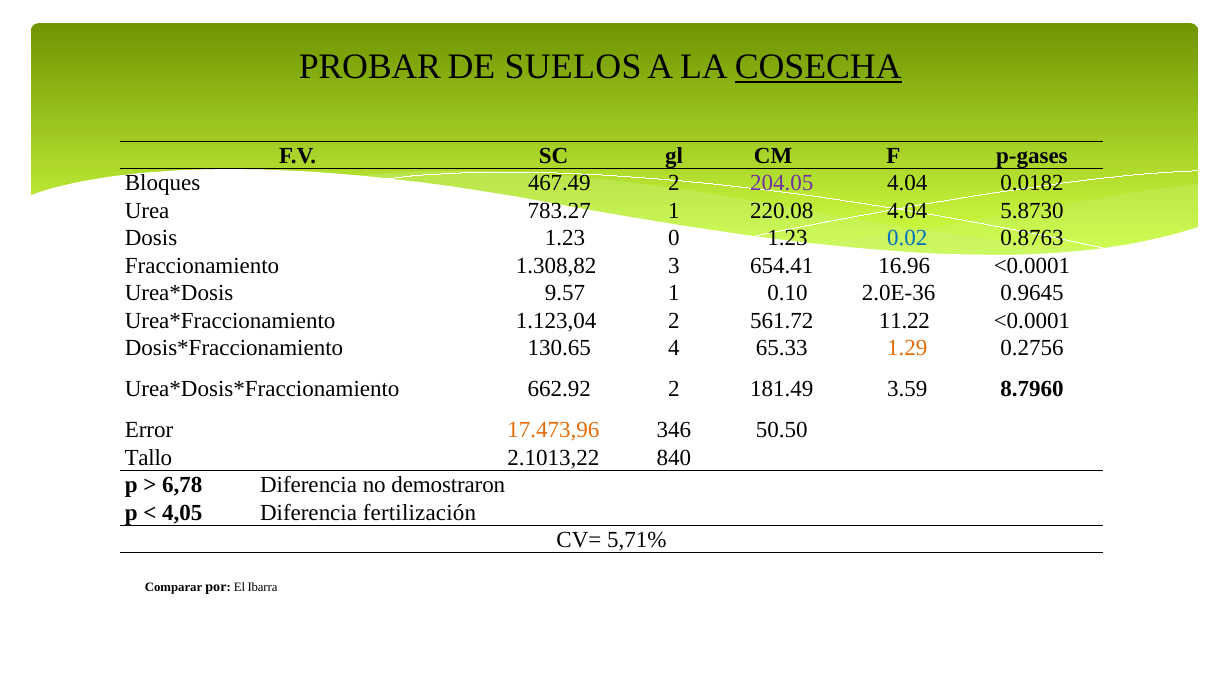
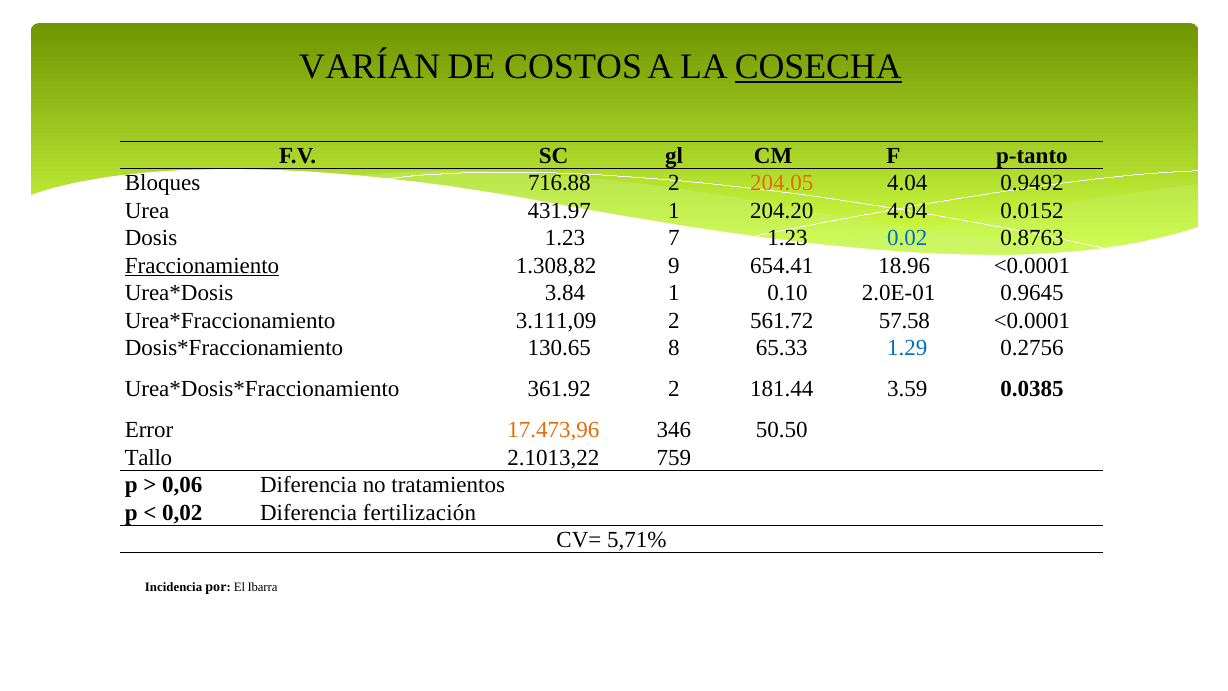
PROBAR: PROBAR -> VARÍAN
SUELOS: SUELOS -> COSTOS
p-gases: p-gases -> p-tanto
467.49: 467.49 -> 716.88
204.05 colour: purple -> orange
0.0182: 0.0182 -> 0.9492
783.27: 783.27 -> 431.97
220.08: 220.08 -> 204.20
5.8730: 5.8730 -> 0.0152
0: 0 -> 7
Fraccionamiento underline: none -> present
3: 3 -> 9
16.96: 16.96 -> 18.96
9.57: 9.57 -> 3.84
2.0E-36: 2.0E-36 -> 2.0E-01
1.123,04: 1.123,04 -> 3.111,09
11.22: 11.22 -> 57.58
4: 4 -> 8
1.29 colour: orange -> blue
662.92: 662.92 -> 361.92
181.49: 181.49 -> 181.44
8.7960: 8.7960 -> 0.0385
840: 840 -> 759
6,78: 6,78 -> 0,06
demostraron: demostraron -> tratamientos
4,05: 4,05 -> 0,02
Comparar: Comparar -> Incidencia
